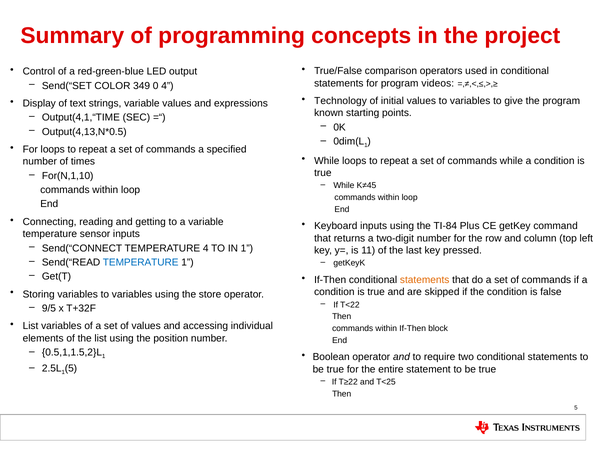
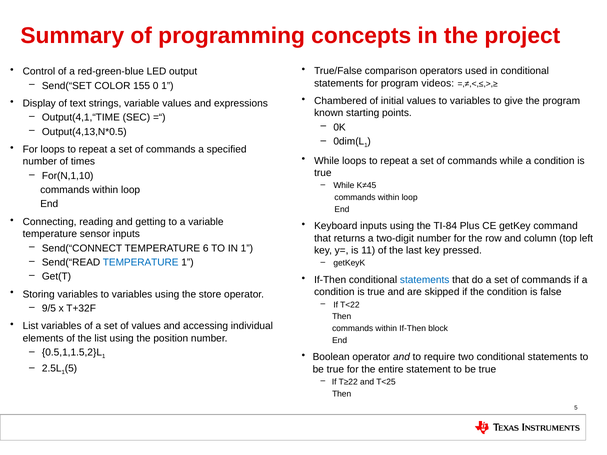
349: 349 -> 155
0 4: 4 -> 1
Technology: Technology -> Chambered
TEMPERATURE 4: 4 -> 6
statements at (425, 280) colour: orange -> blue
